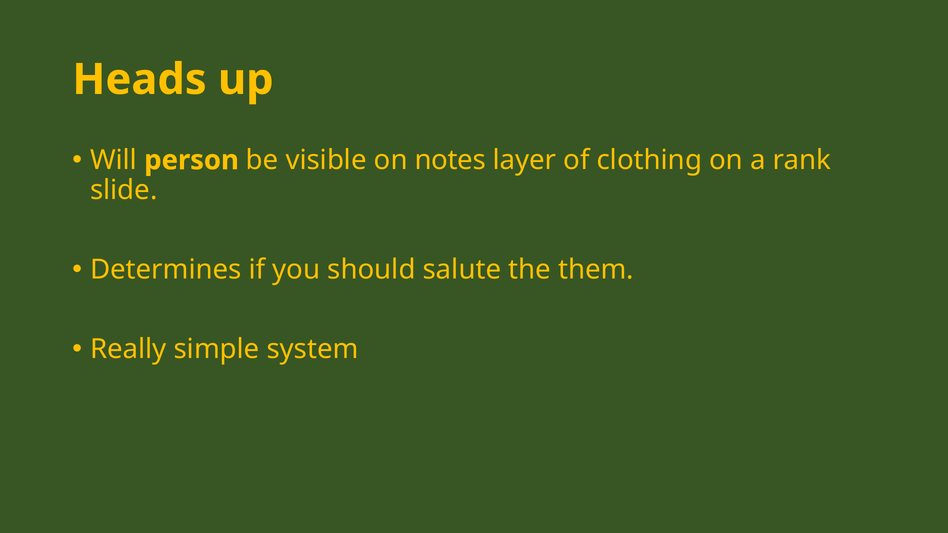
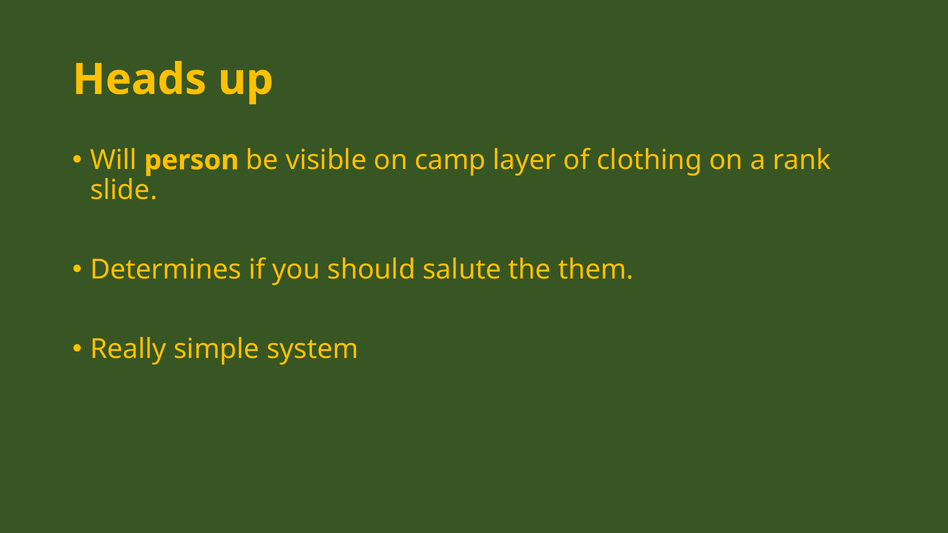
notes: notes -> camp
